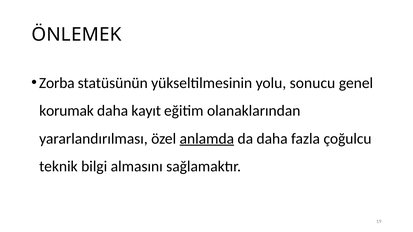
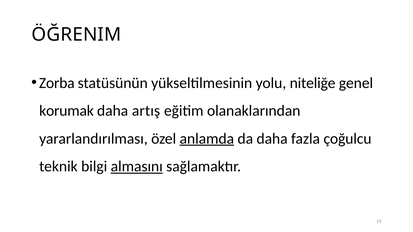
ÖNLEMEK: ÖNLEMEK -> ÖĞRENIM
sonucu: sonucu -> niteliğe
kayıt: kayıt -> artış
almasını underline: none -> present
